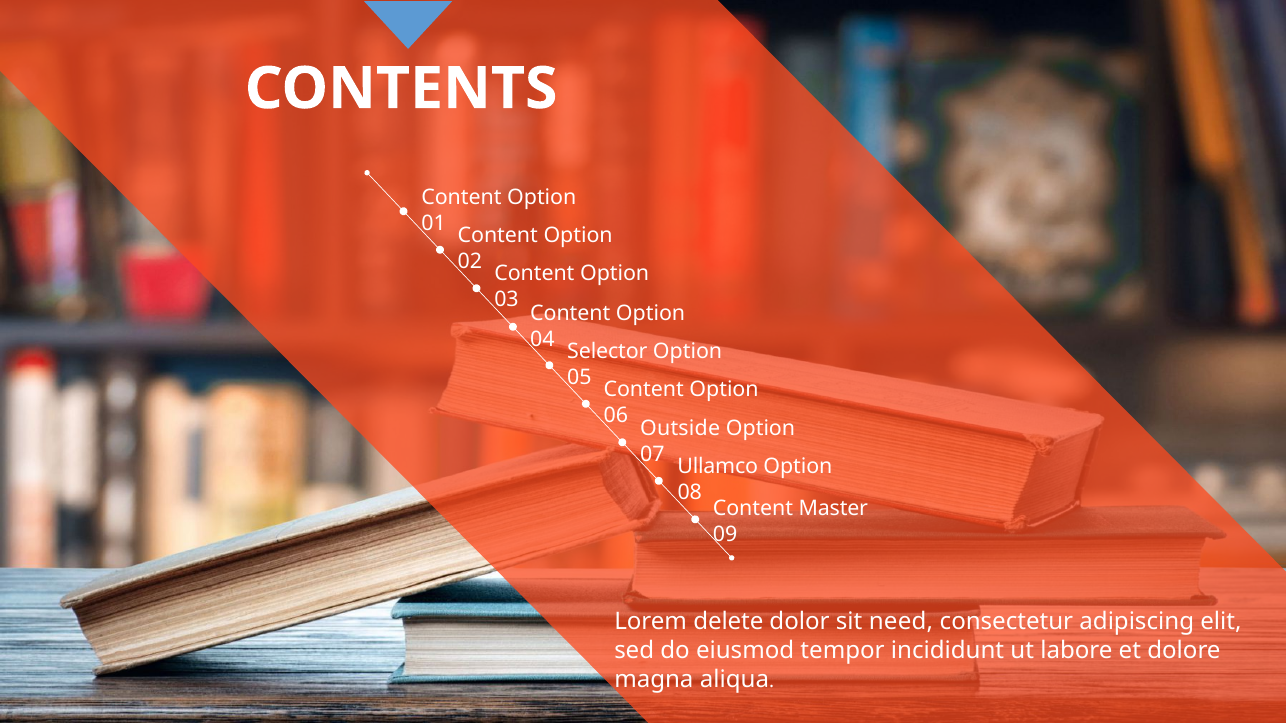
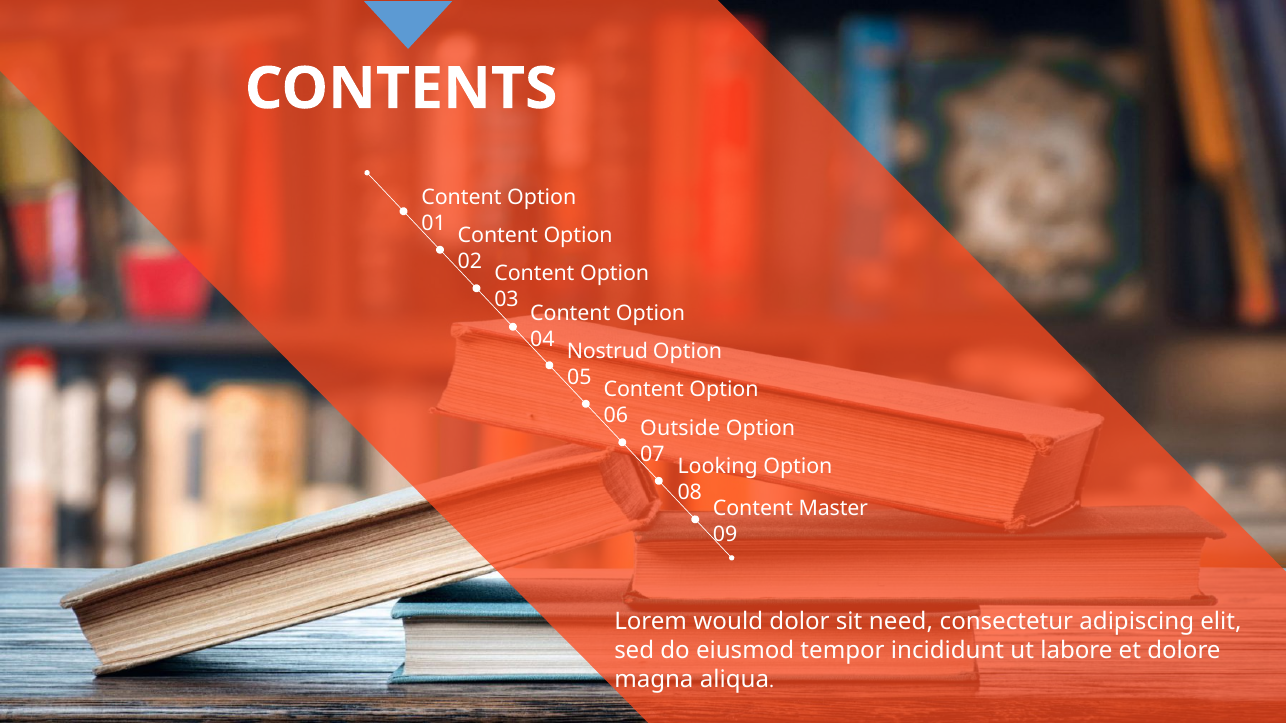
Selector: Selector -> Nostrud
Ullamco: Ullamco -> Looking
delete: delete -> would
